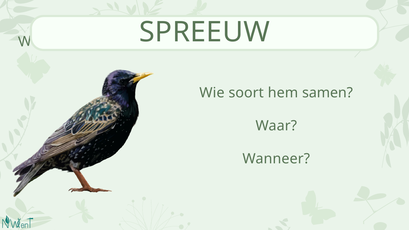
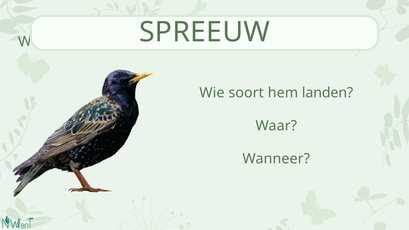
samen: samen -> landen
